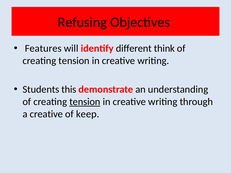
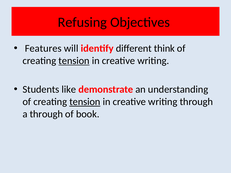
tension at (74, 61) underline: none -> present
this: this -> like
a creative: creative -> through
keep: keep -> book
